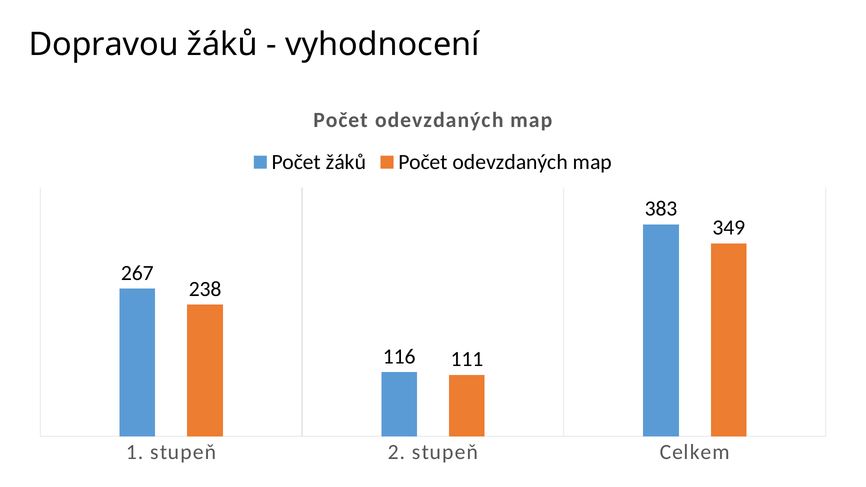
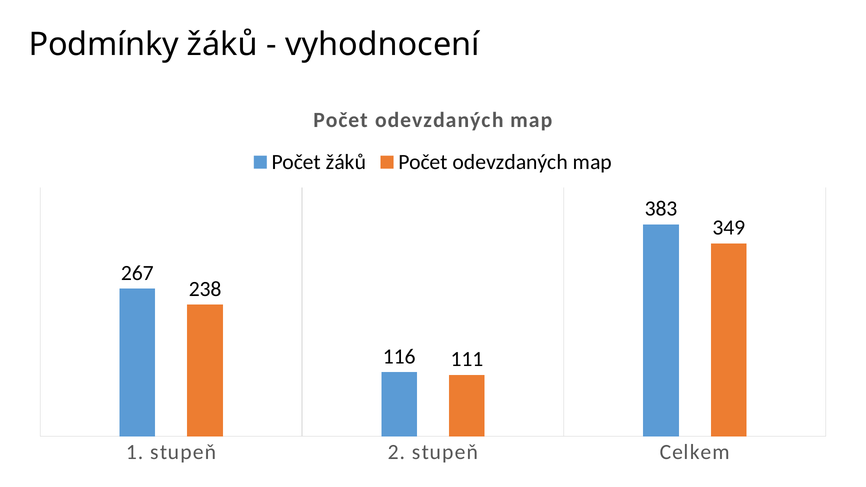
Dopravou: Dopravou -> Podmínky
